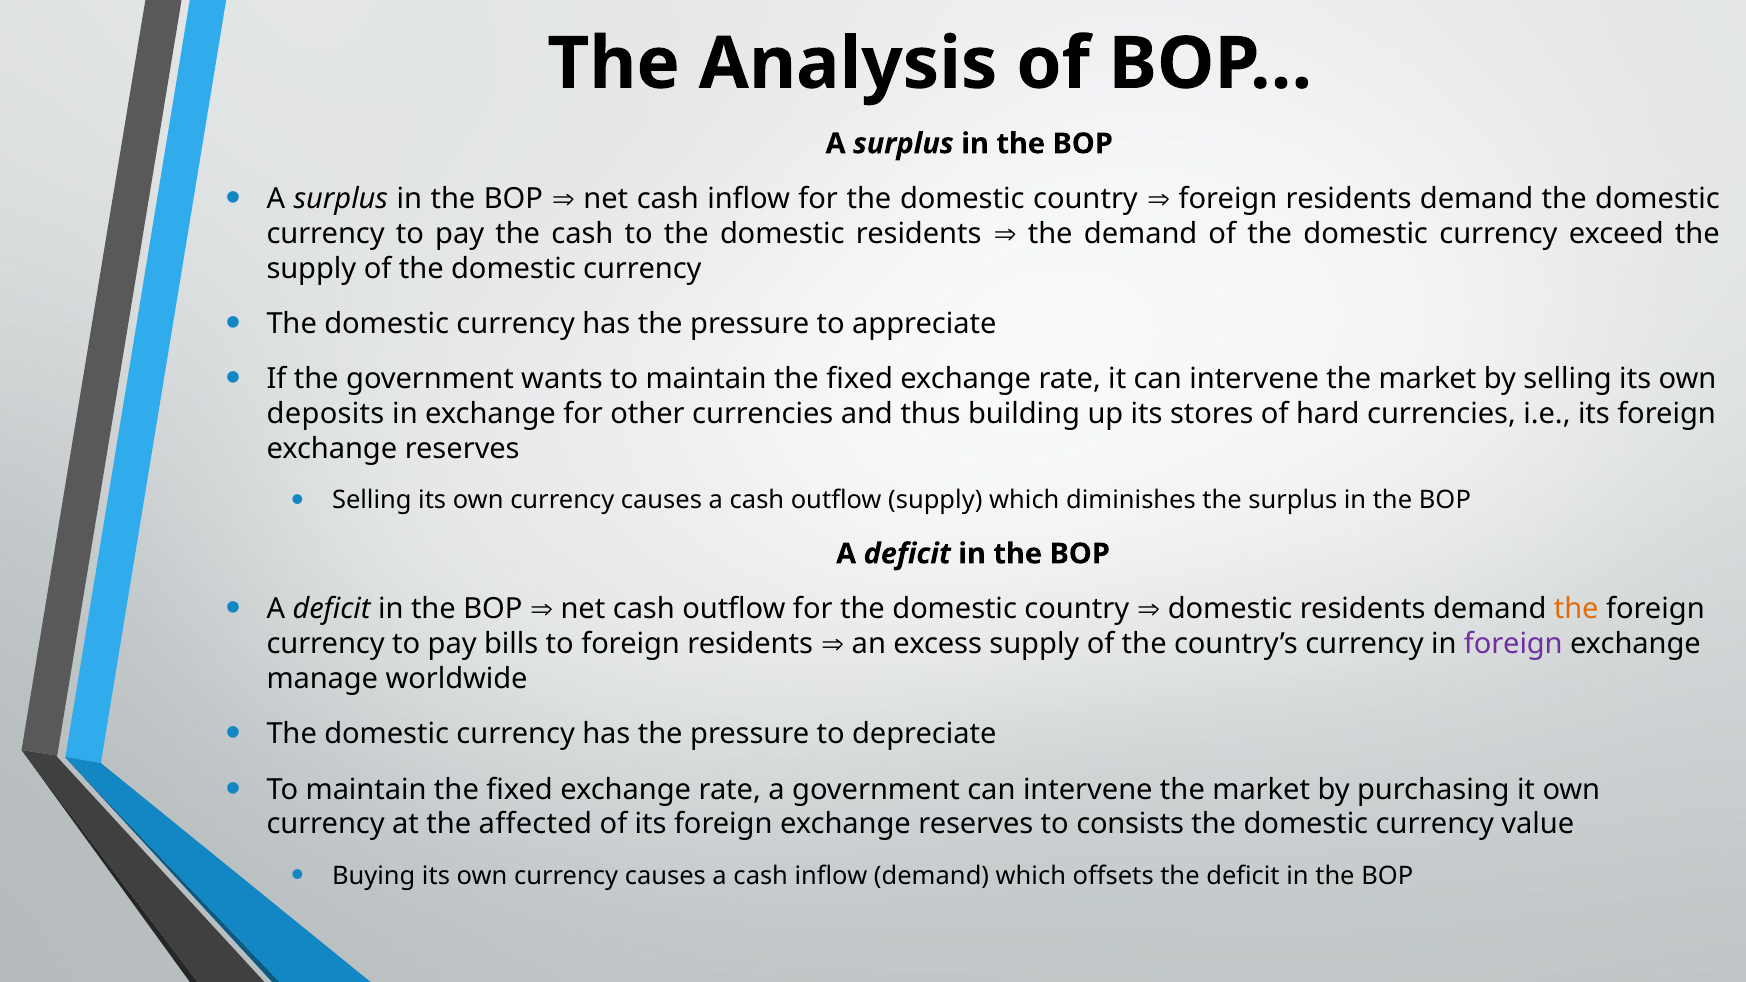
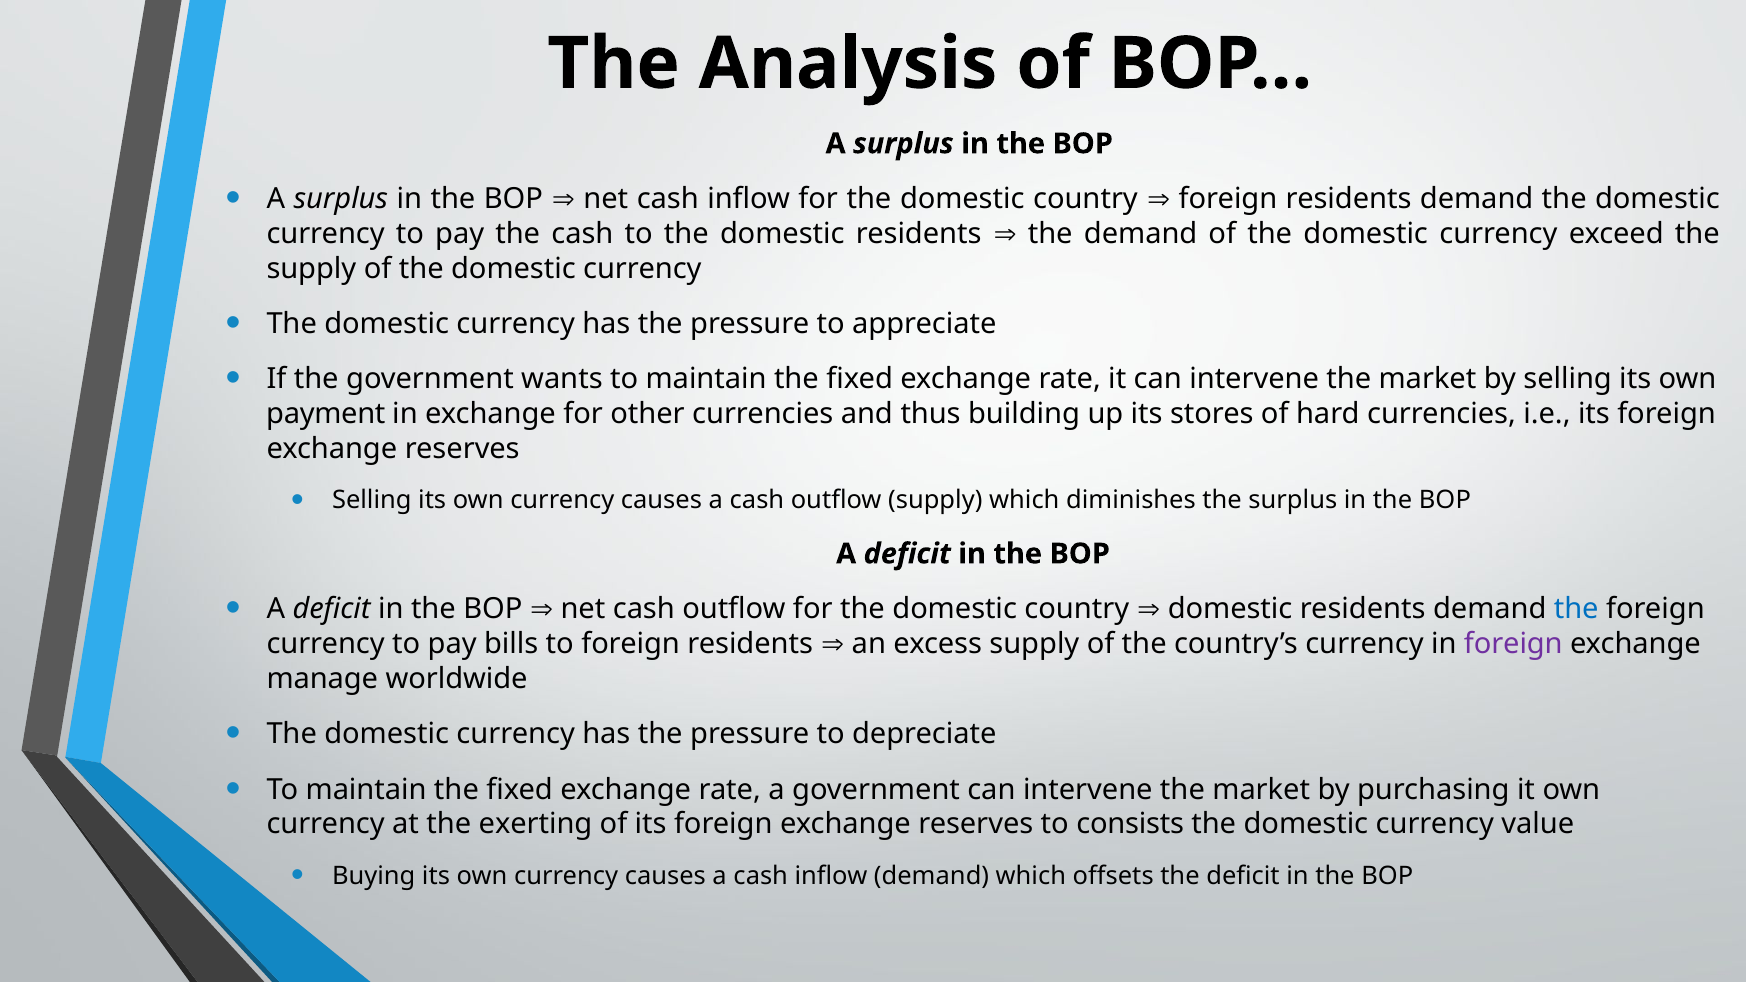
deposits: deposits -> payment
the at (1576, 609) colour: orange -> blue
affected: affected -> exerting
